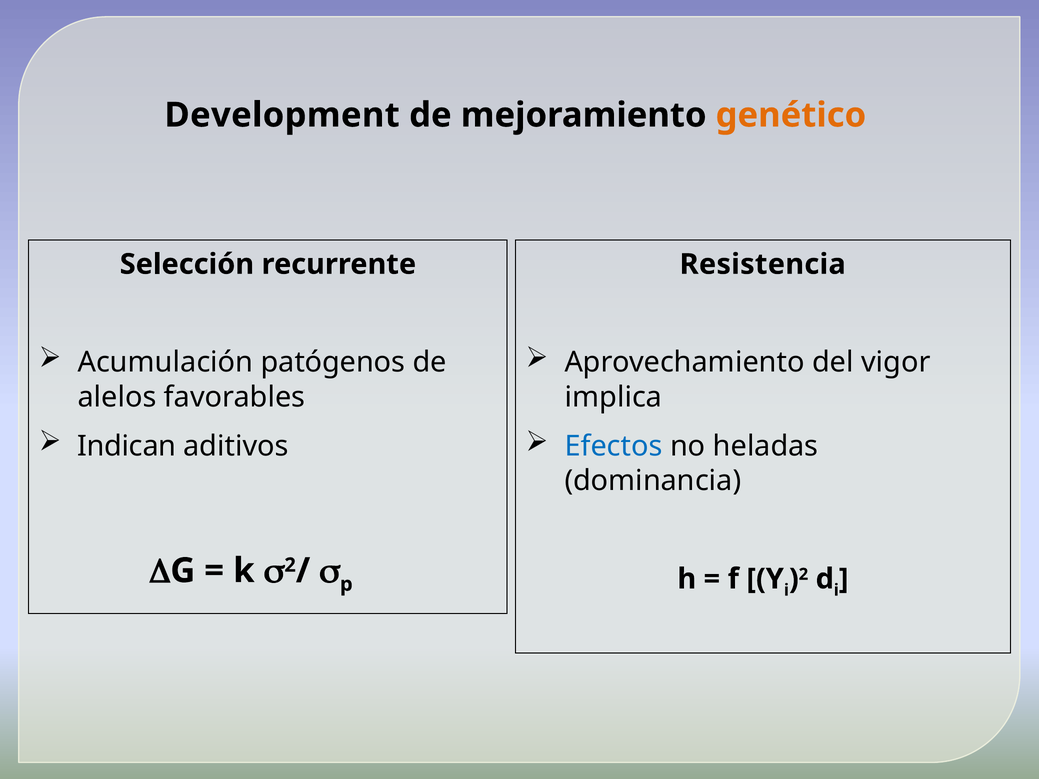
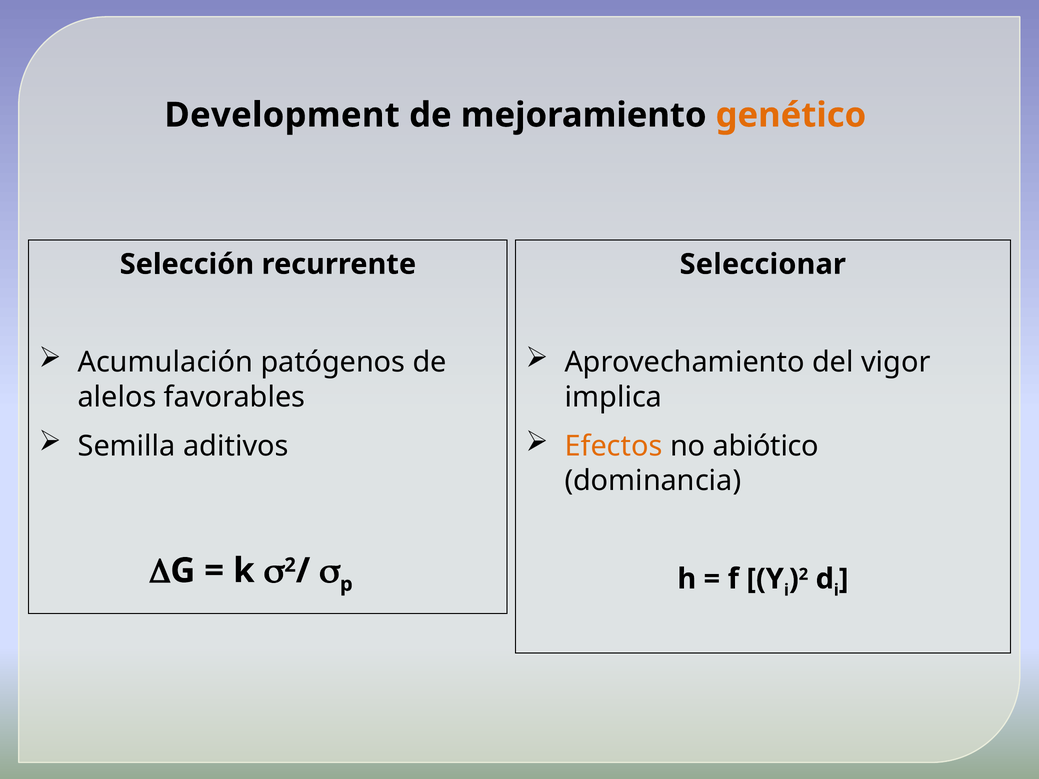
Resistencia: Resistencia -> Seleccionar
Indican: Indican -> Semilla
Efectos colour: blue -> orange
heladas: heladas -> abiótico
